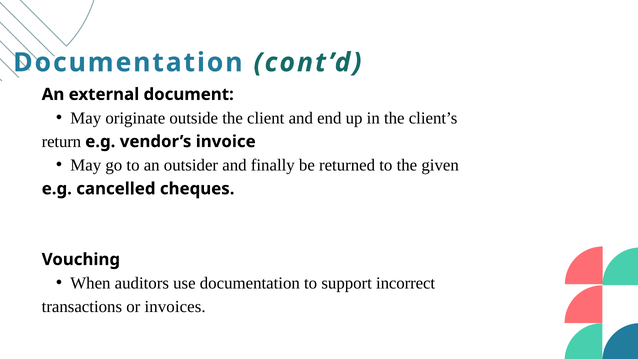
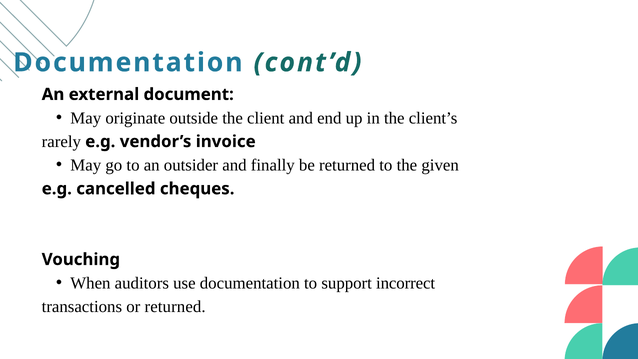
return: return -> rarely
or invoices: invoices -> returned
